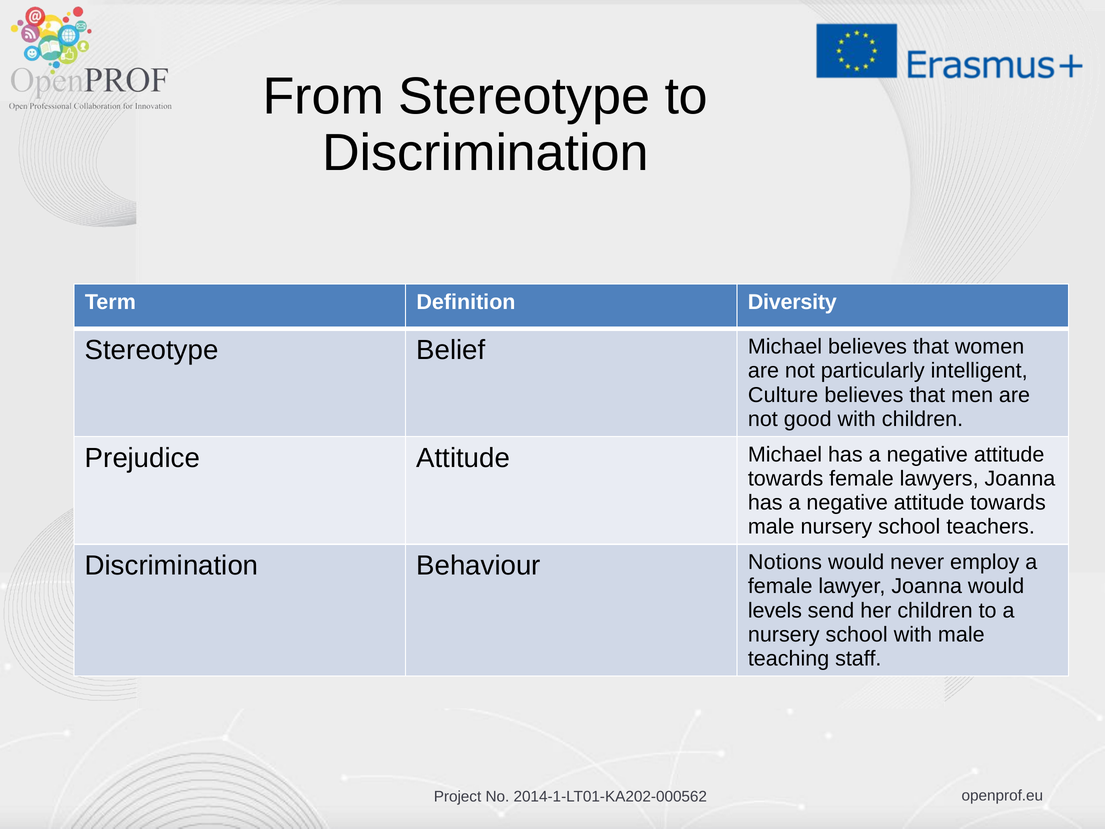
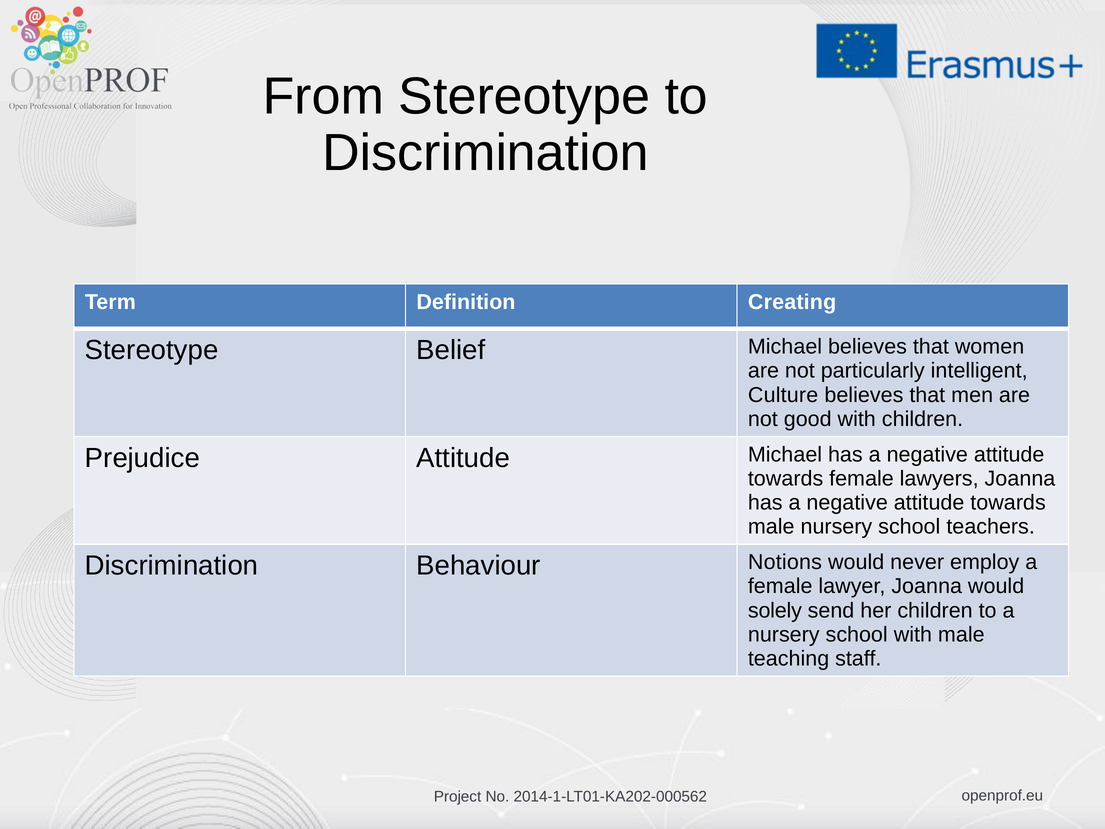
Diversity: Diversity -> Creating
levels: levels -> solely
